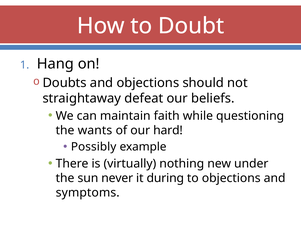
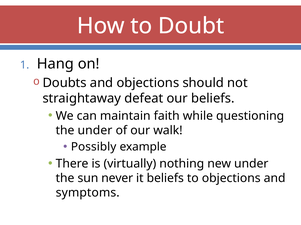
the wants: wants -> under
hard: hard -> walk
it during: during -> beliefs
